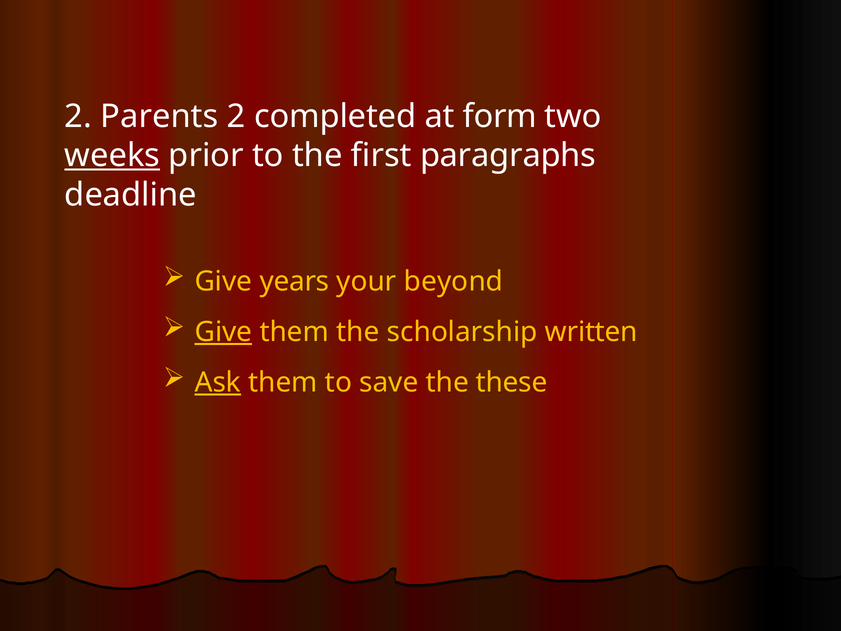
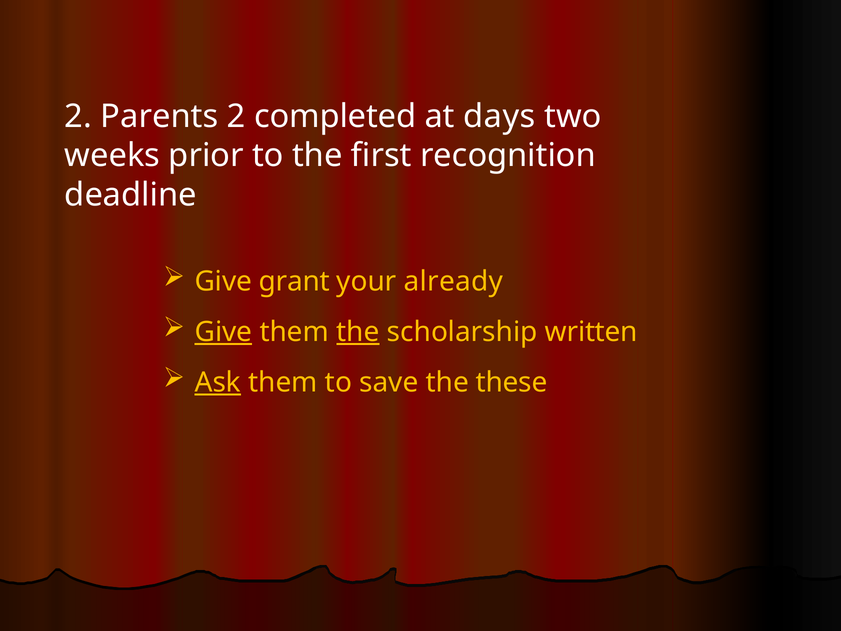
form: form -> days
weeks underline: present -> none
paragraphs: paragraphs -> recognition
years: years -> grant
beyond: beyond -> already
the at (358, 332) underline: none -> present
